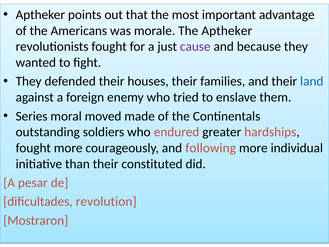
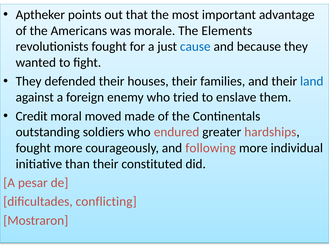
The Aptheker: Aptheker -> Elements
cause colour: purple -> blue
Series: Series -> Credit
revolution: revolution -> conflicting
